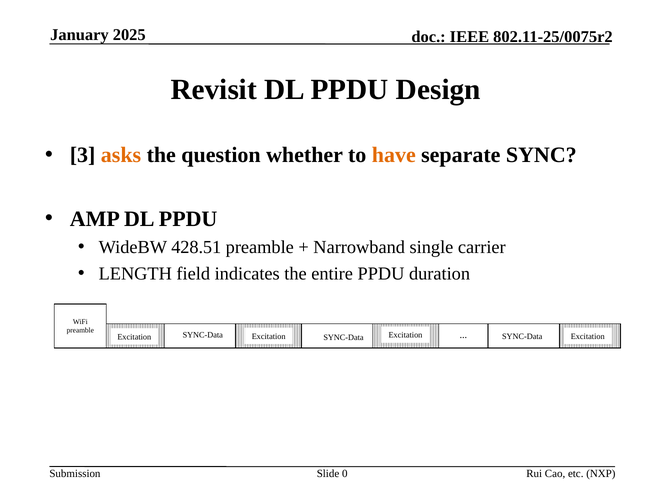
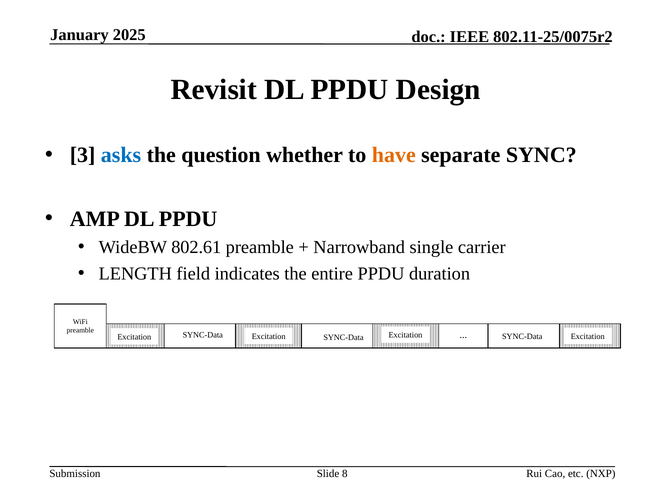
asks colour: orange -> blue
428.51: 428.51 -> 802.61
0: 0 -> 8
